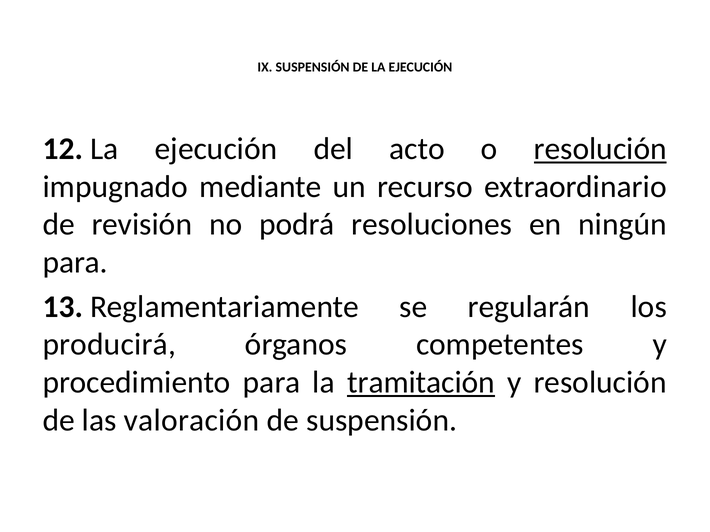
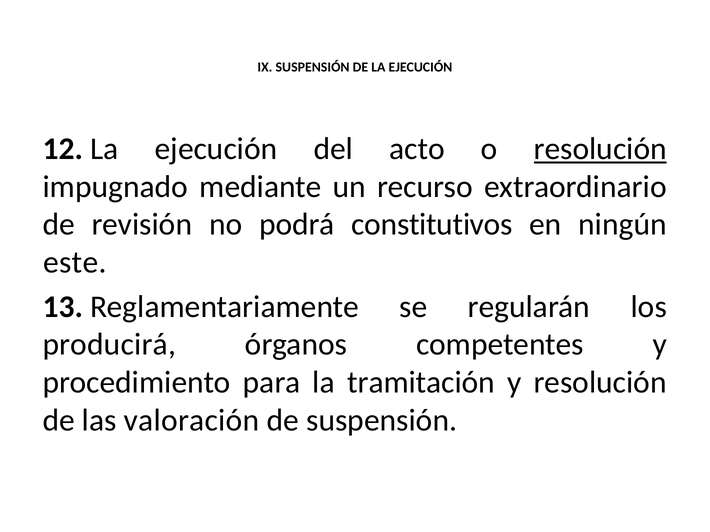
resoluciones: resoluciones -> constitutivos
para at (75, 263): para -> este
tramitación underline: present -> none
